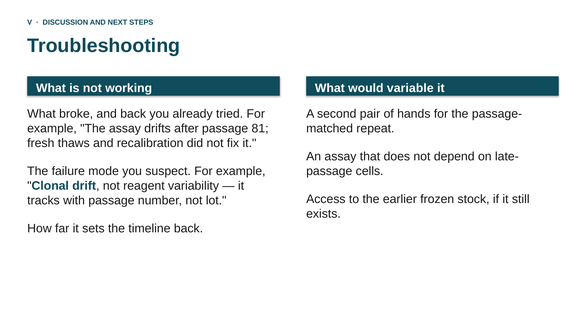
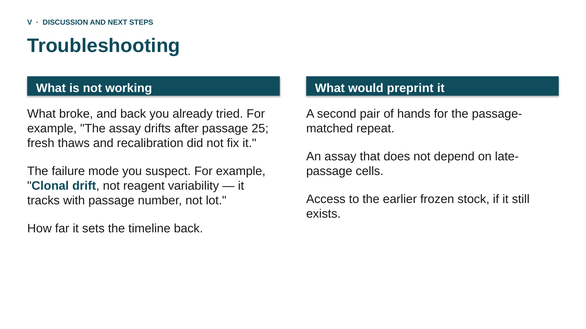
variable: variable -> preprint
81: 81 -> 25
